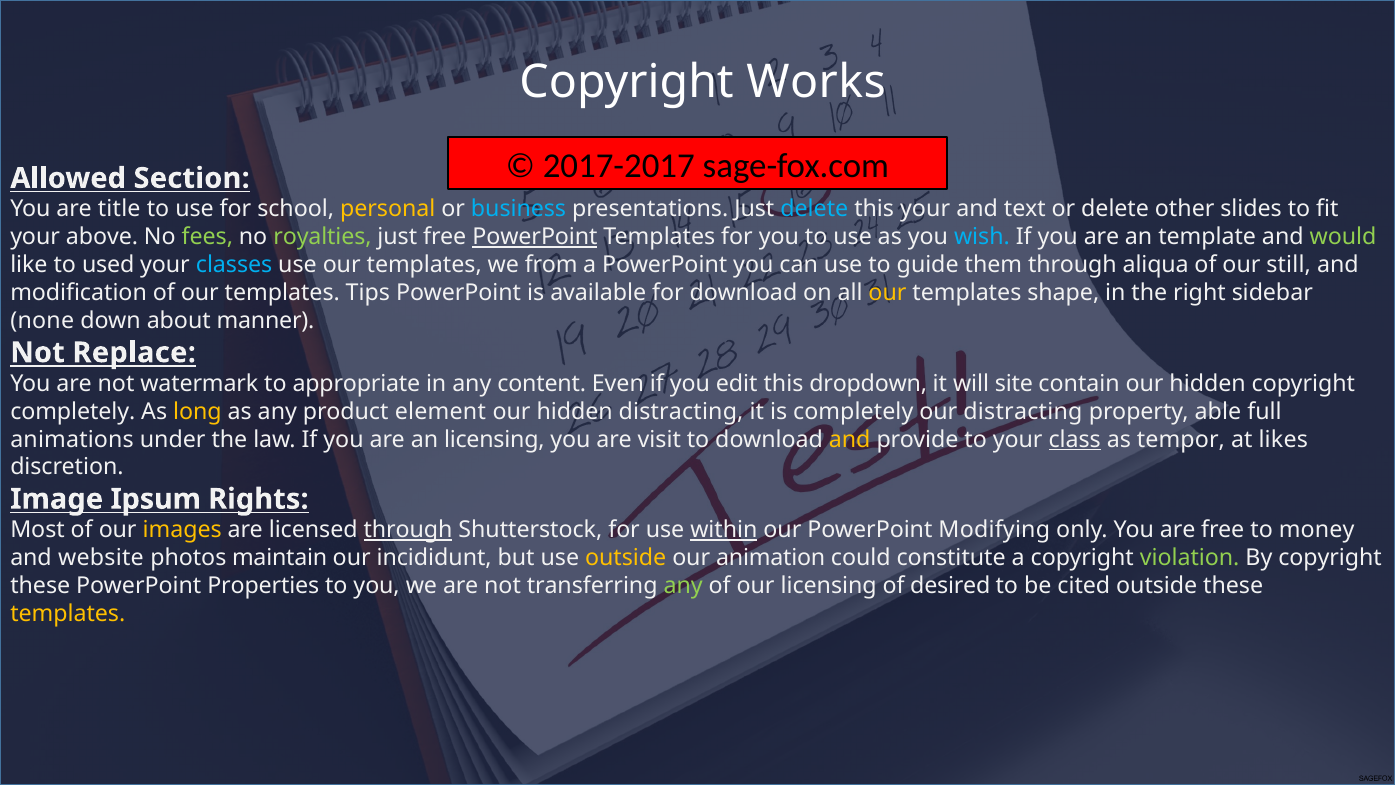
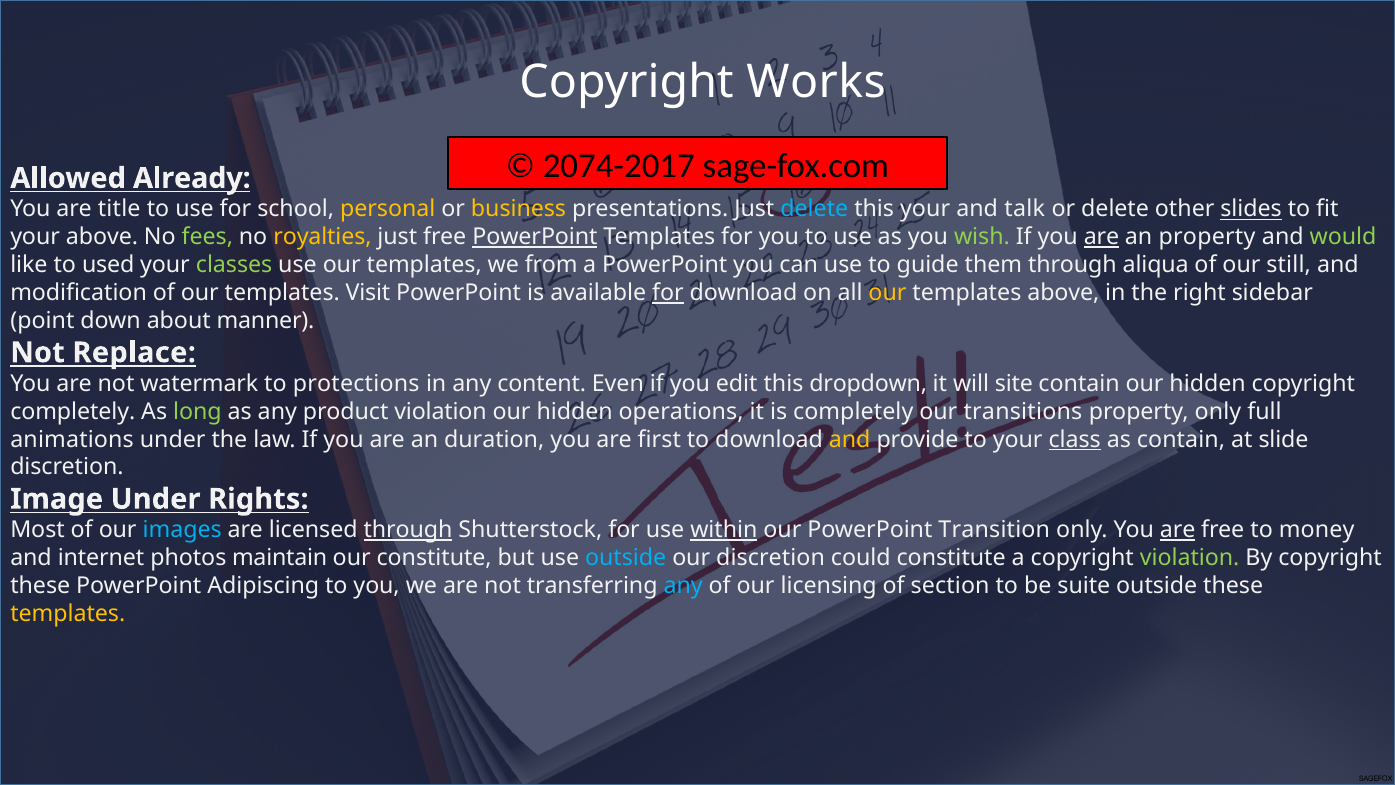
2017-2017: 2017-2017 -> 2074-2017
Section: Section -> Already
business colour: light blue -> yellow
text: text -> talk
slides underline: none -> present
royalties colour: light green -> yellow
wish colour: light blue -> light green
are at (1102, 237) underline: none -> present
an template: template -> property
classes colour: light blue -> light green
Tips: Tips -> Visit
for at (668, 293) underline: none -> present
templates shape: shape -> above
none: none -> point
appropriate: appropriate -> protections
long colour: yellow -> light green
product element: element -> violation
hidden distracting: distracting -> operations
our distracting: distracting -> transitions
property able: able -> only
an licensing: licensing -> duration
visit: visit -> first
as tempor: tempor -> contain
likes: likes -> slide
Image Ipsum: Ipsum -> Under
images colour: yellow -> light blue
Modifying: Modifying -> Transition
are at (1178, 530) underline: none -> present
website: website -> internet
our incididunt: incididunt -> constitute
outside at (626, 558) colour: yellow -> light blue
our animation: animation -> discretion
Properties: Properties -> Adipiscing
any at (683, 586) colour: light green -> light blue
desired: desired -> section
cited: cited -> suite
